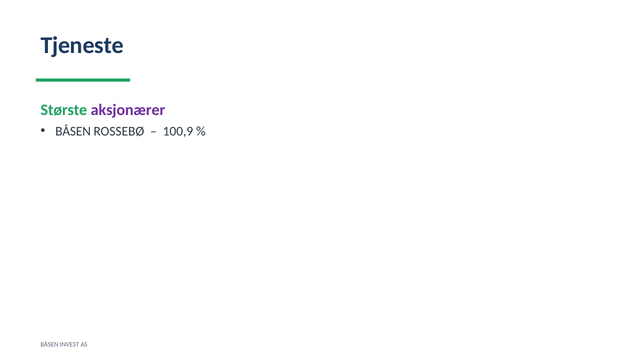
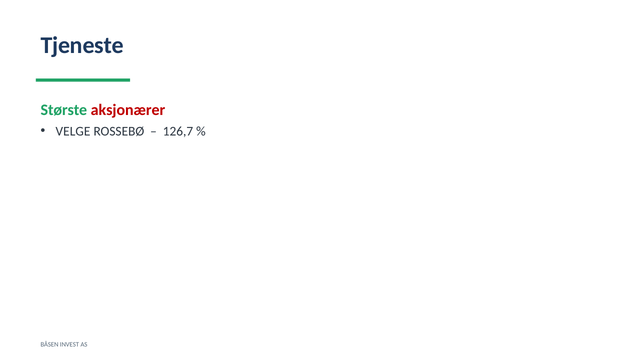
aksjonærer colour: purple -> red
BÅSEN at (73, 131): BÅSEN -> VELGE
100,9: 100,9 -> 126,7
